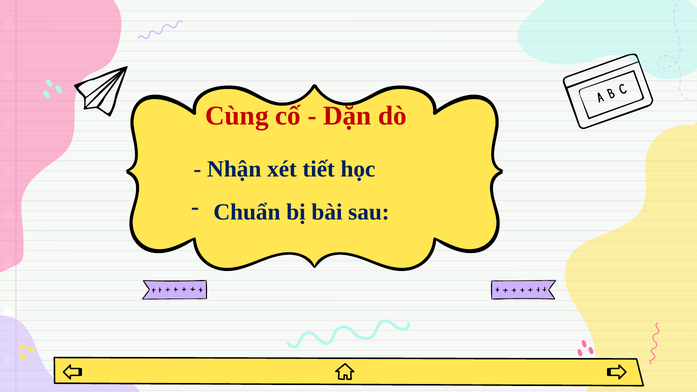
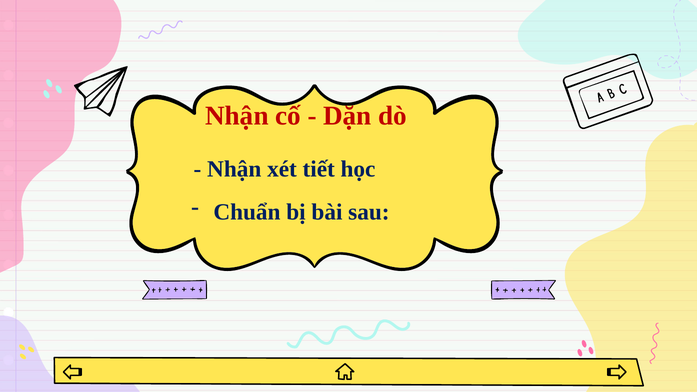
Cùng at (237, 116): Cùng -> Nhận
